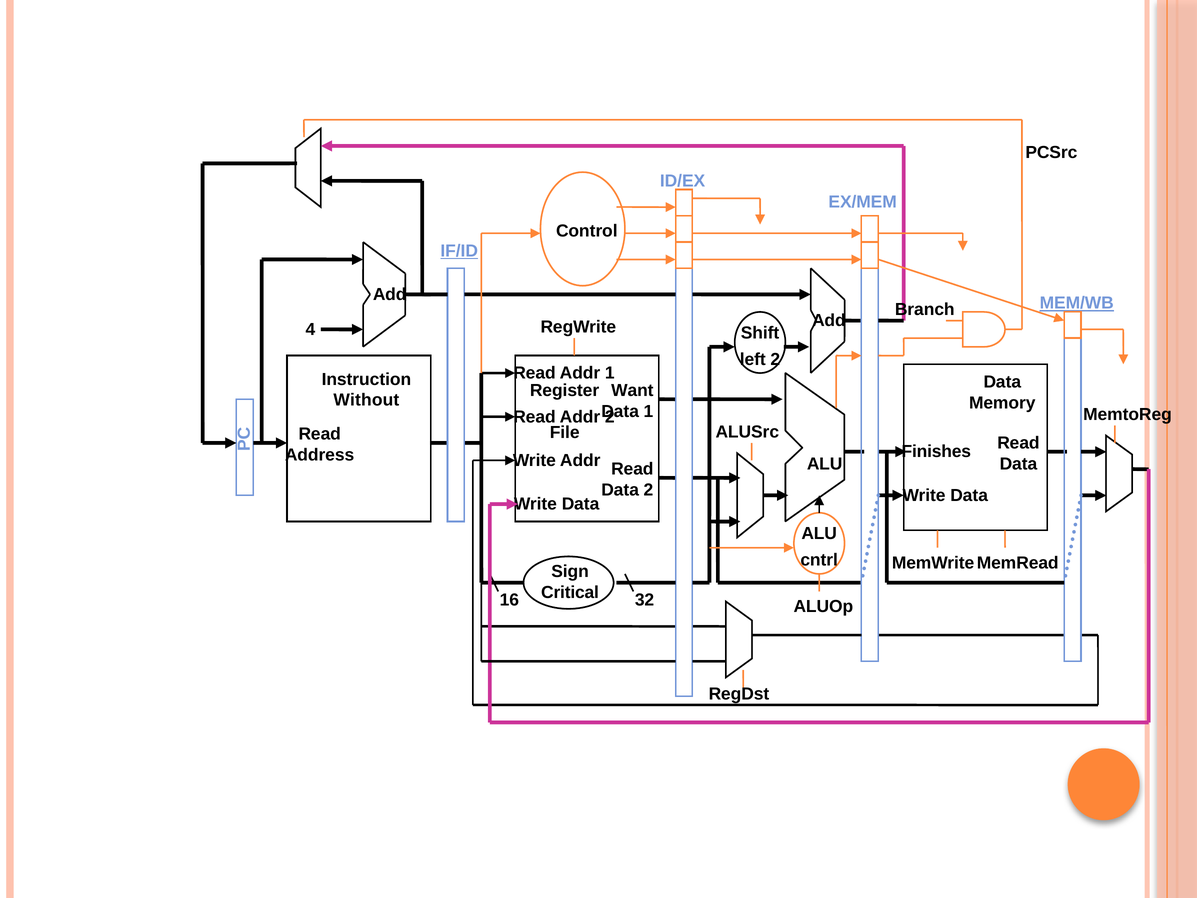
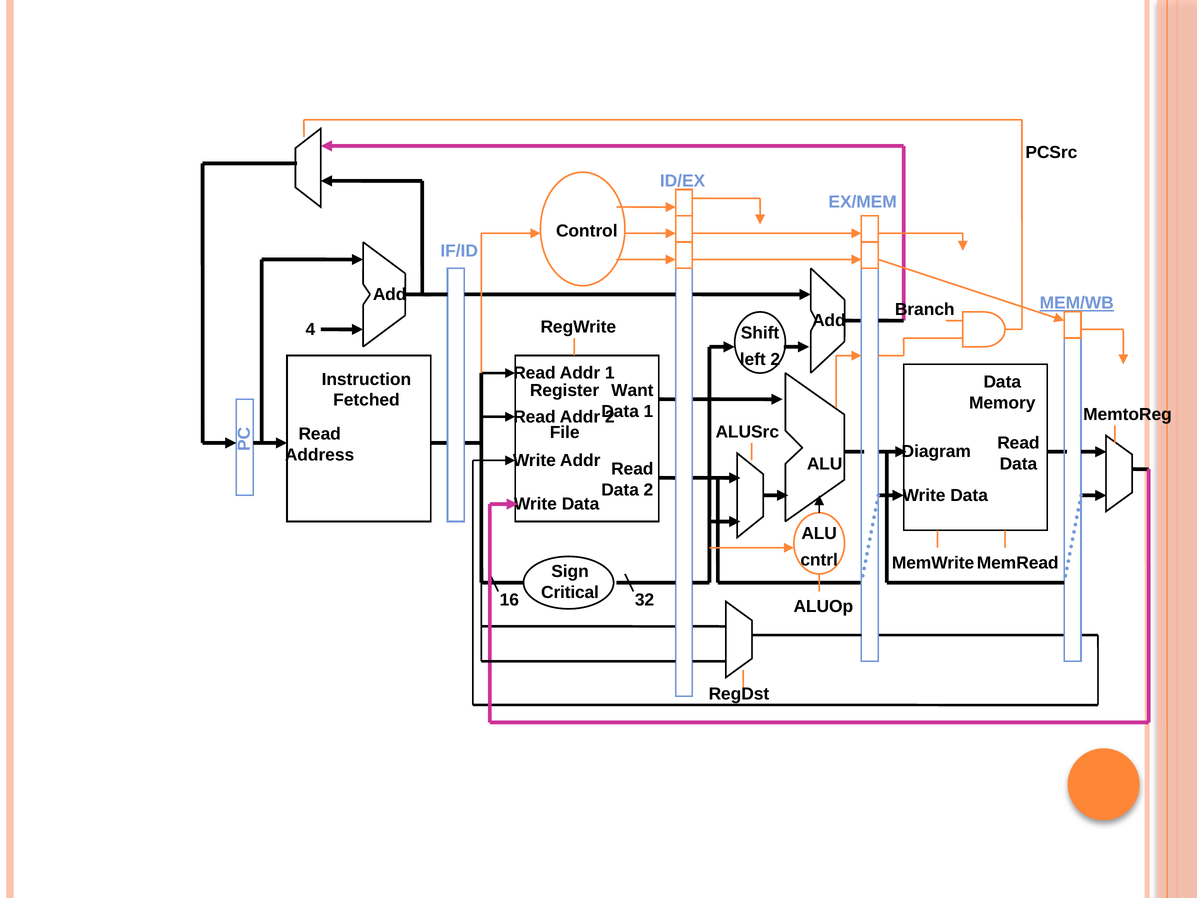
IF/ID underline: present -> none
Without: Without -> Fetched
Finishes: Finishes -> Diagram
